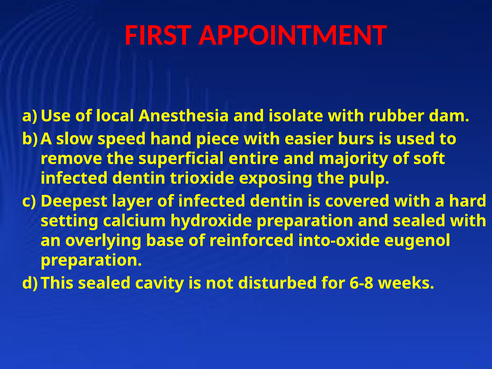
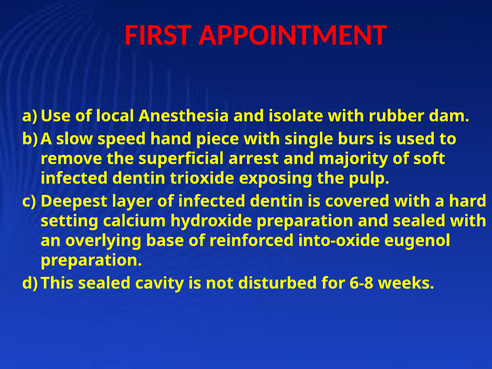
easier: easier -> single
entire: entire -> arrest
